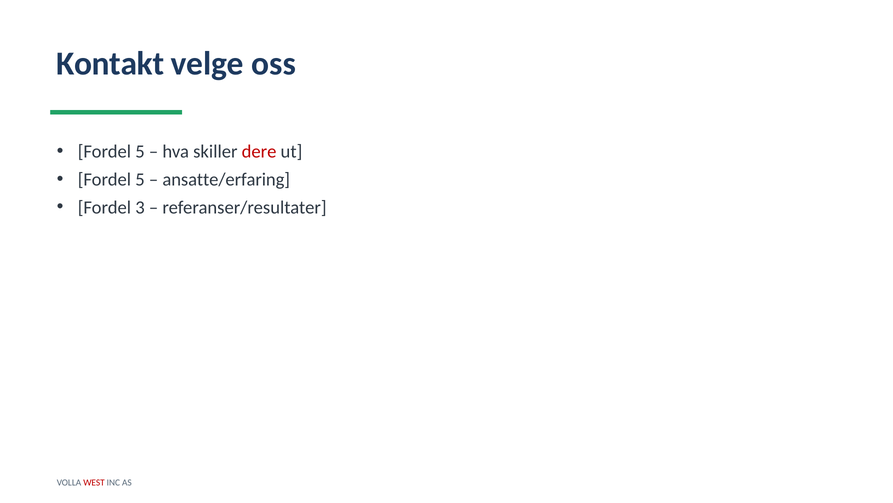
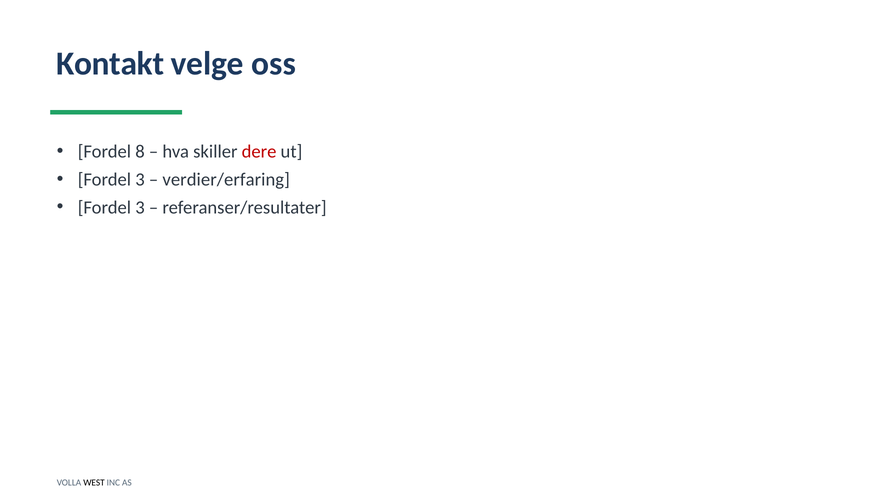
5 at (140, 151): 5 -> 8
5 at (140, 179): 5 -> 3
ansatte/erfaring: ansatte/erfaring -> verdier/erfaring
WEST colour: red -> black
